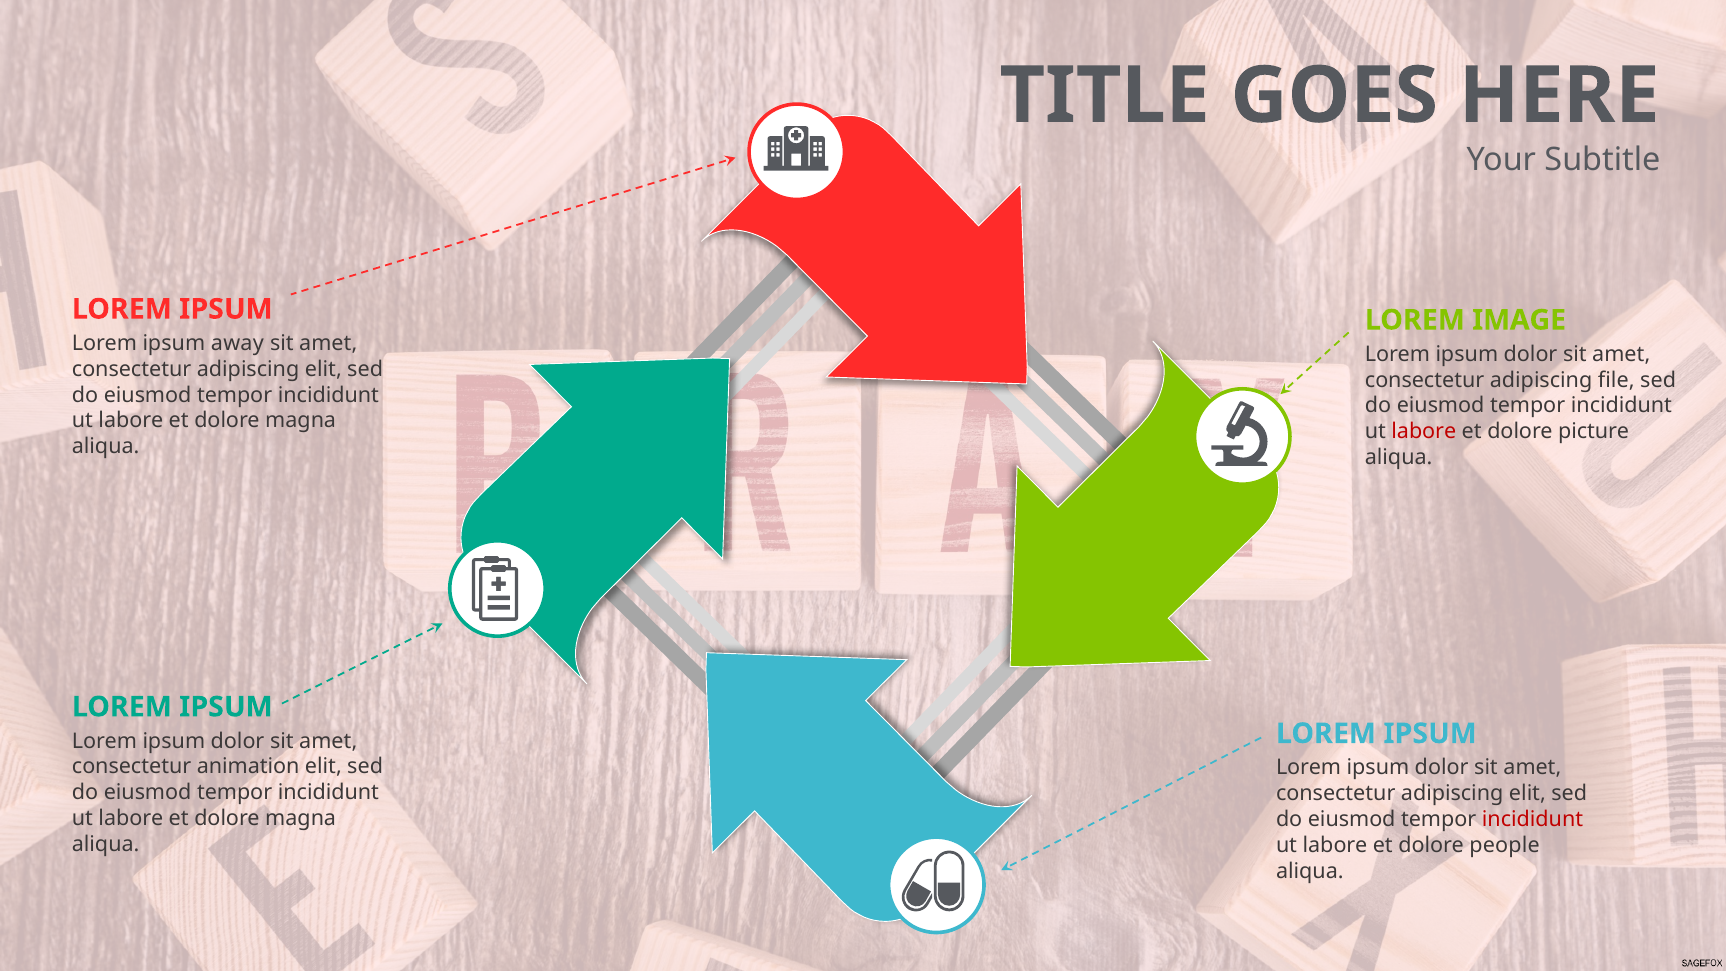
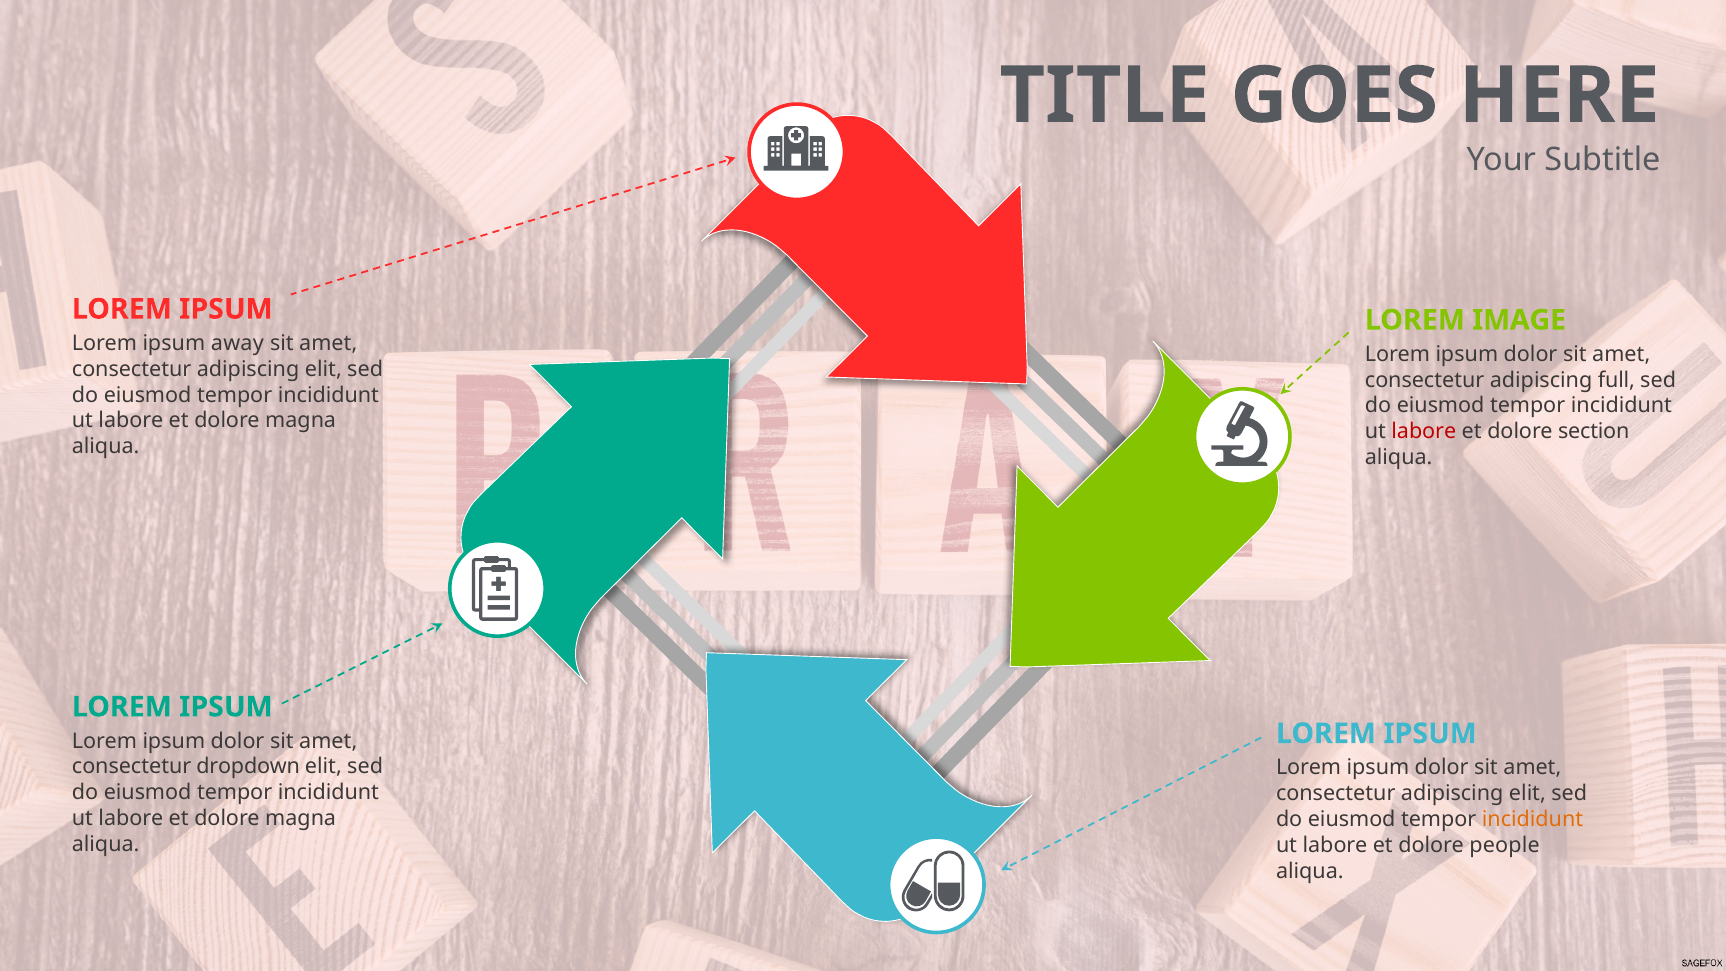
file: file -> full
picture: picture -> section
animation: animation -> dropdown
incididunt at (1533, 819) colour: red -> orange
